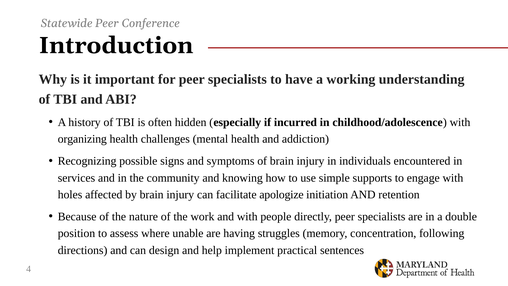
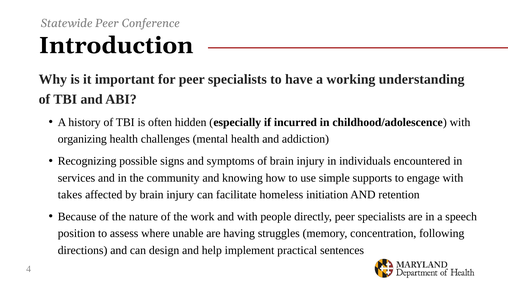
holes: holes -> takes
apologize: apologize -> homeless
double: double -> speech
